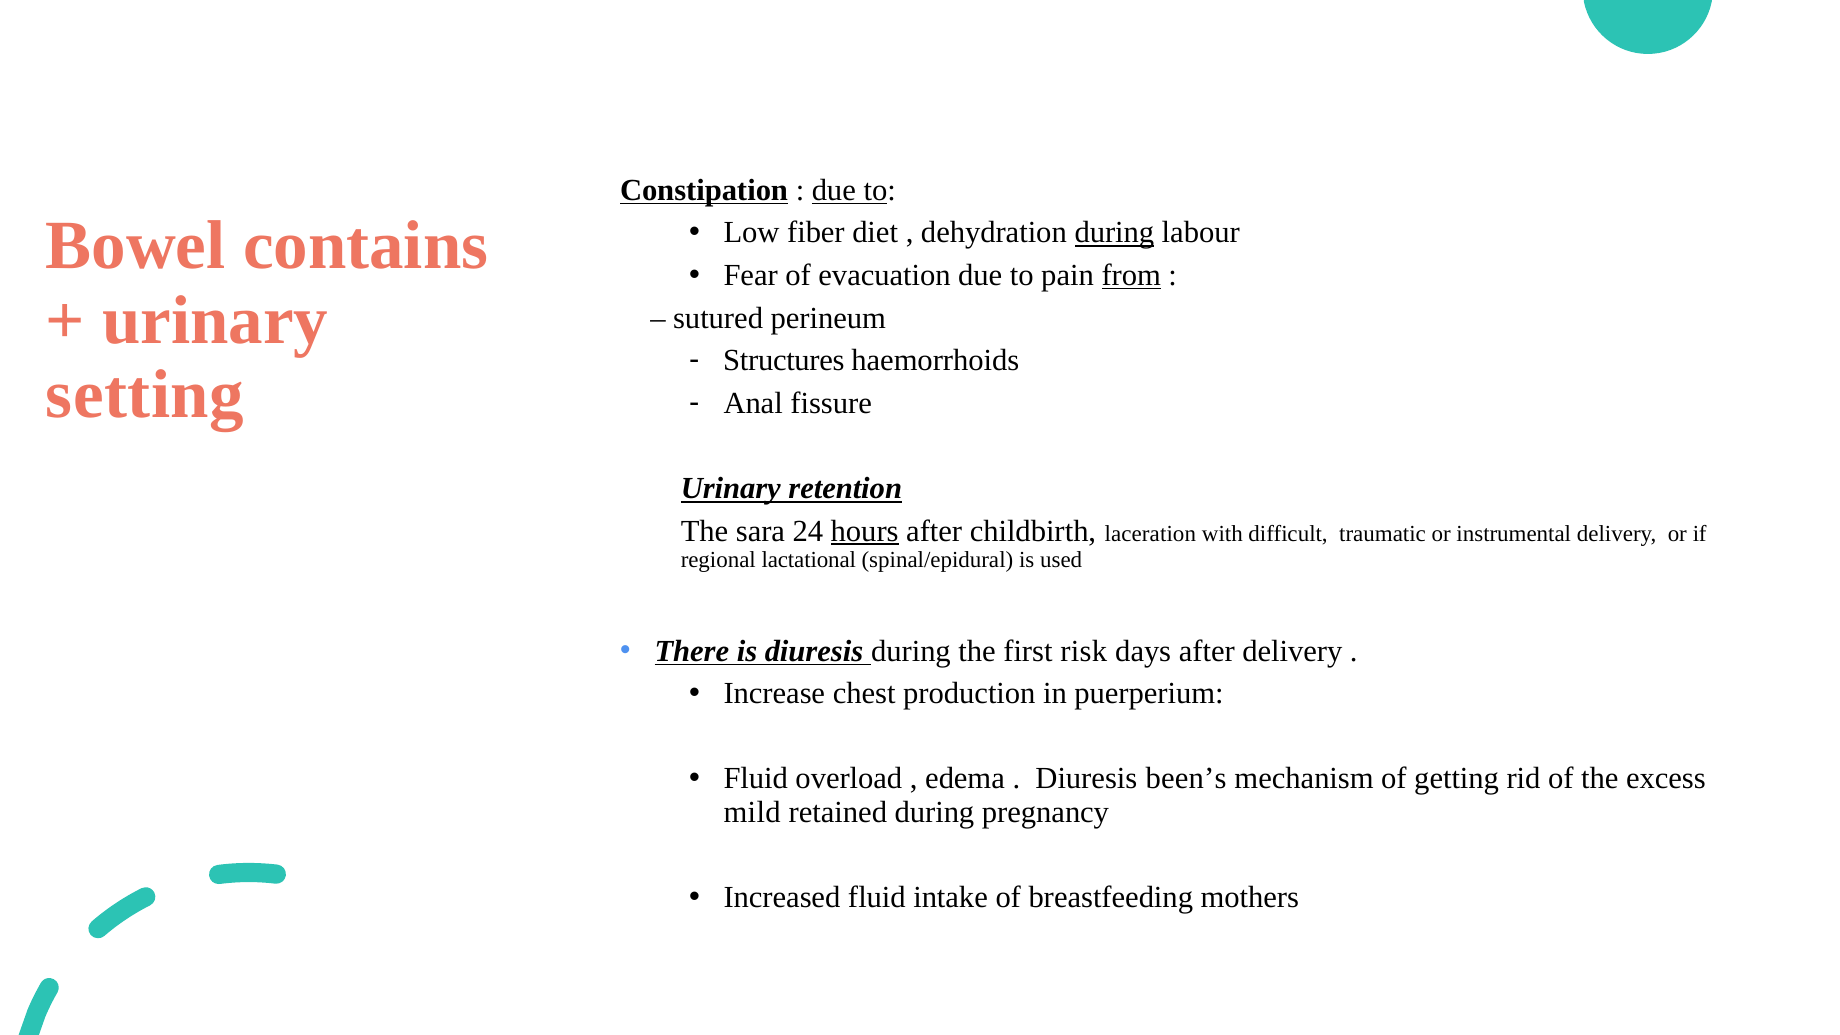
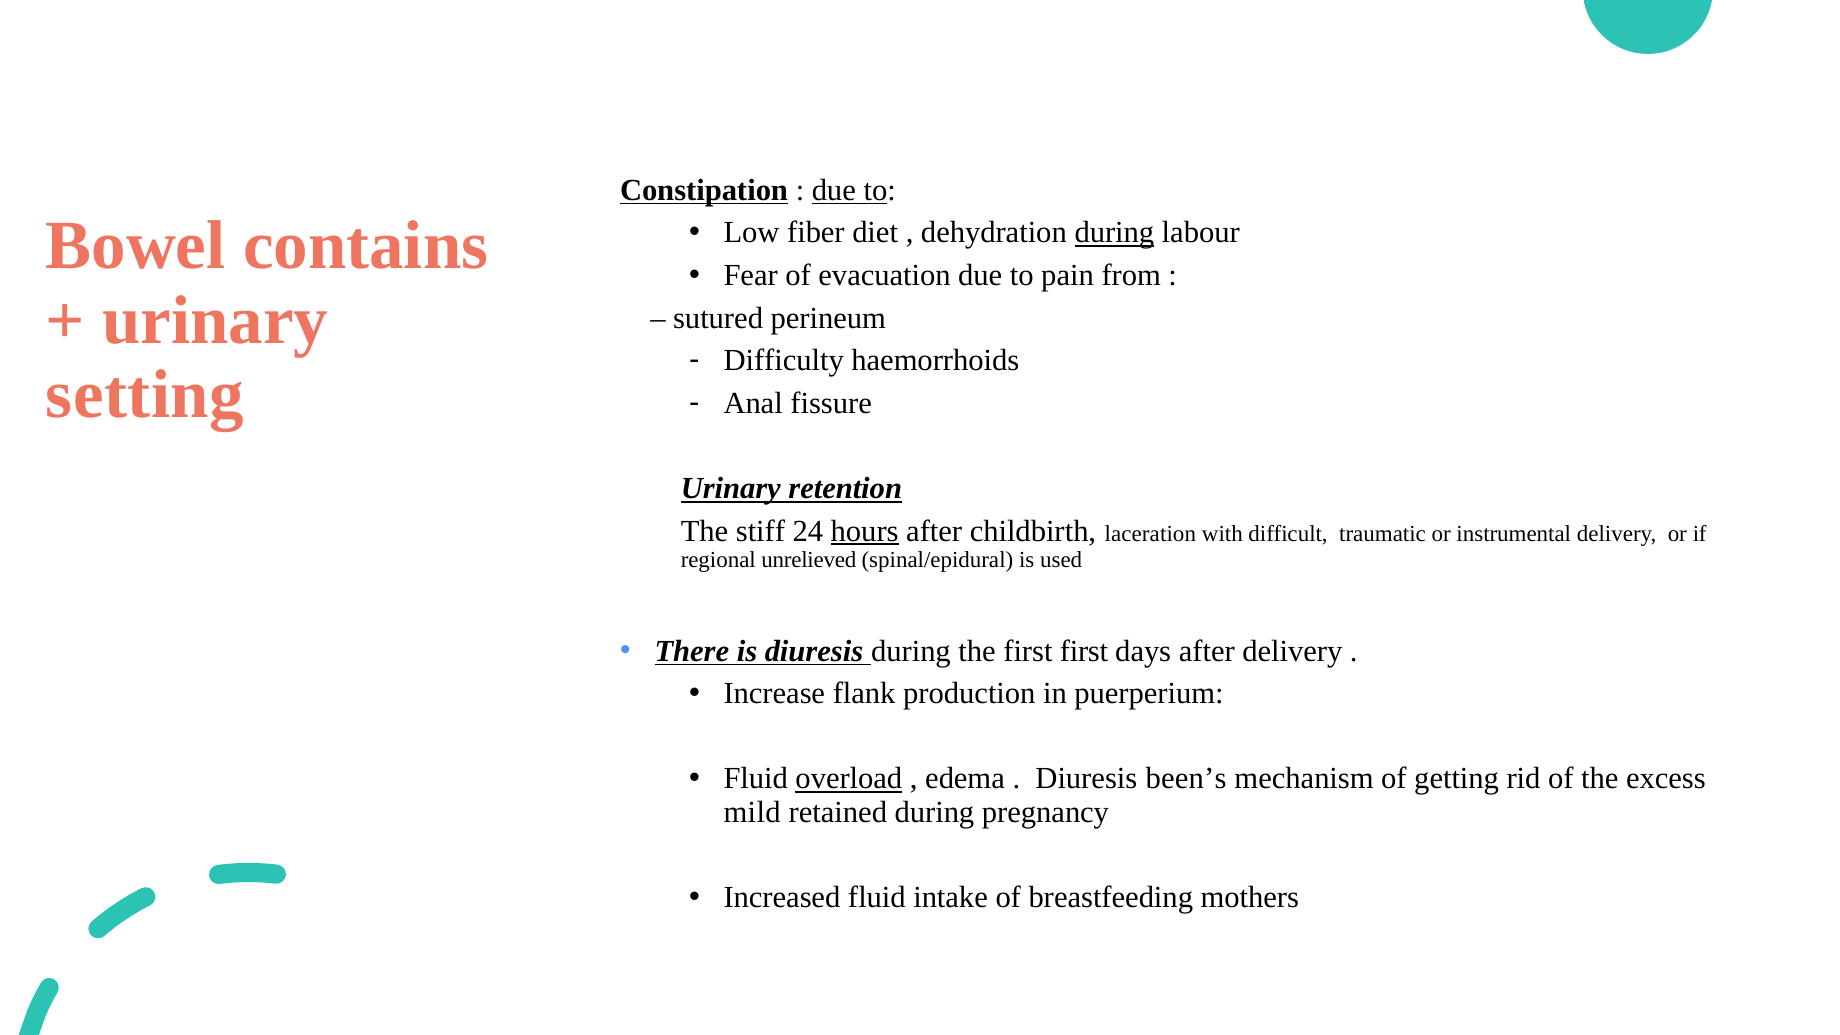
from underline: present -> none
Structures: Structures -> Difficulty
sara: sara -> stiff
lactational: lactational -> unrelieved
first risk: risk -> first
chest: chest -> flank
overload underline: none -> present
